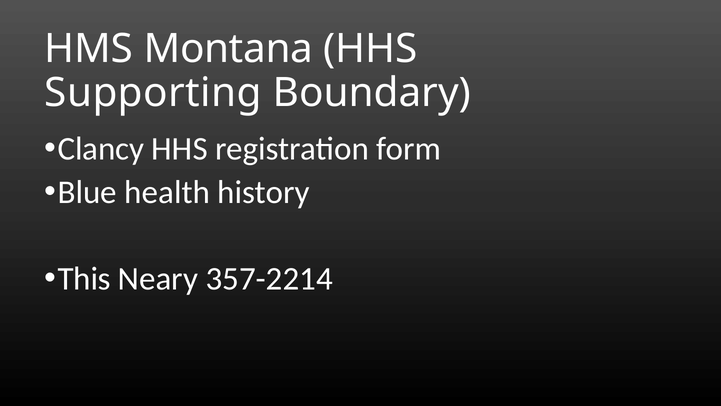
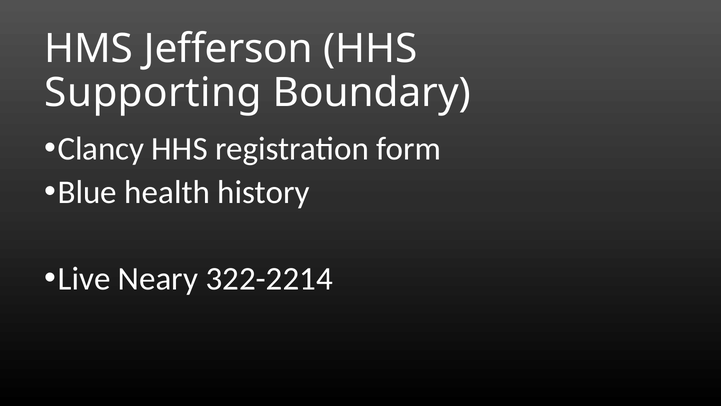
Montana: Montana -> Jefferson
This: This -> Live
357-2214: 357-2214 -> 322-2214
